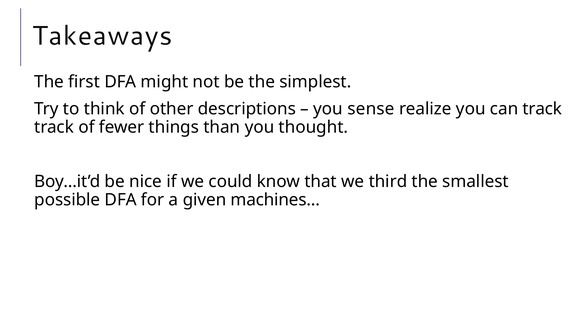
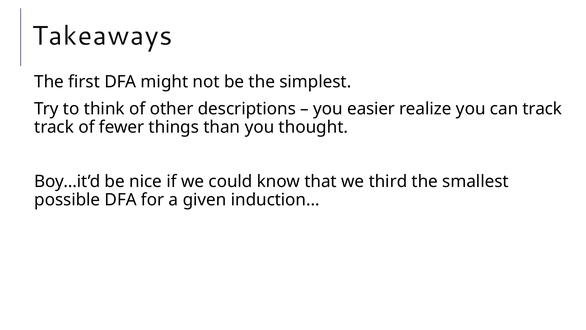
sense: sense -> easier
machines…: machines… -> induction…
